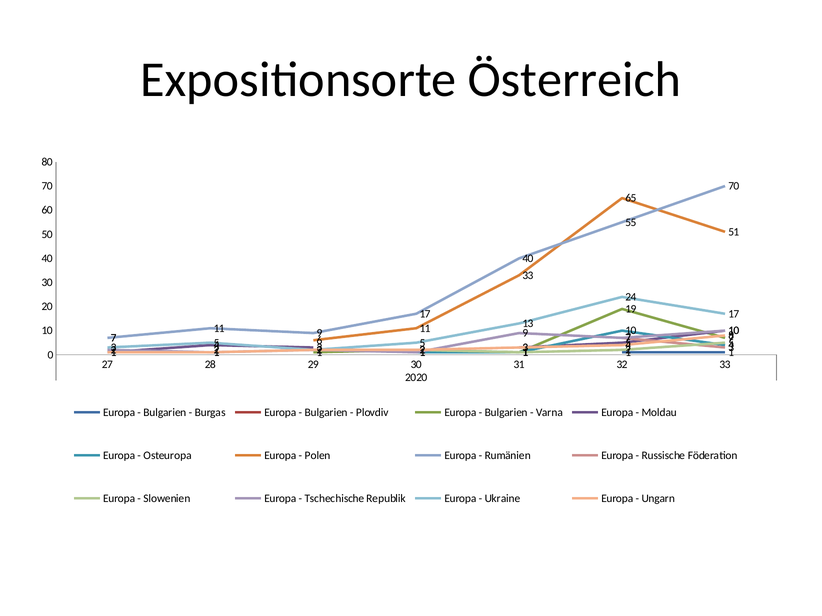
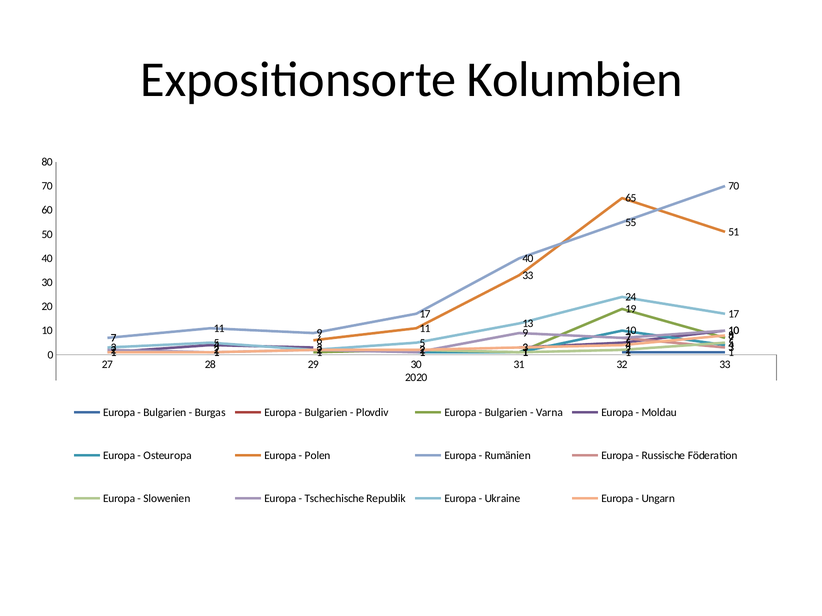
Österreich: Österreich -> Kolumbien
